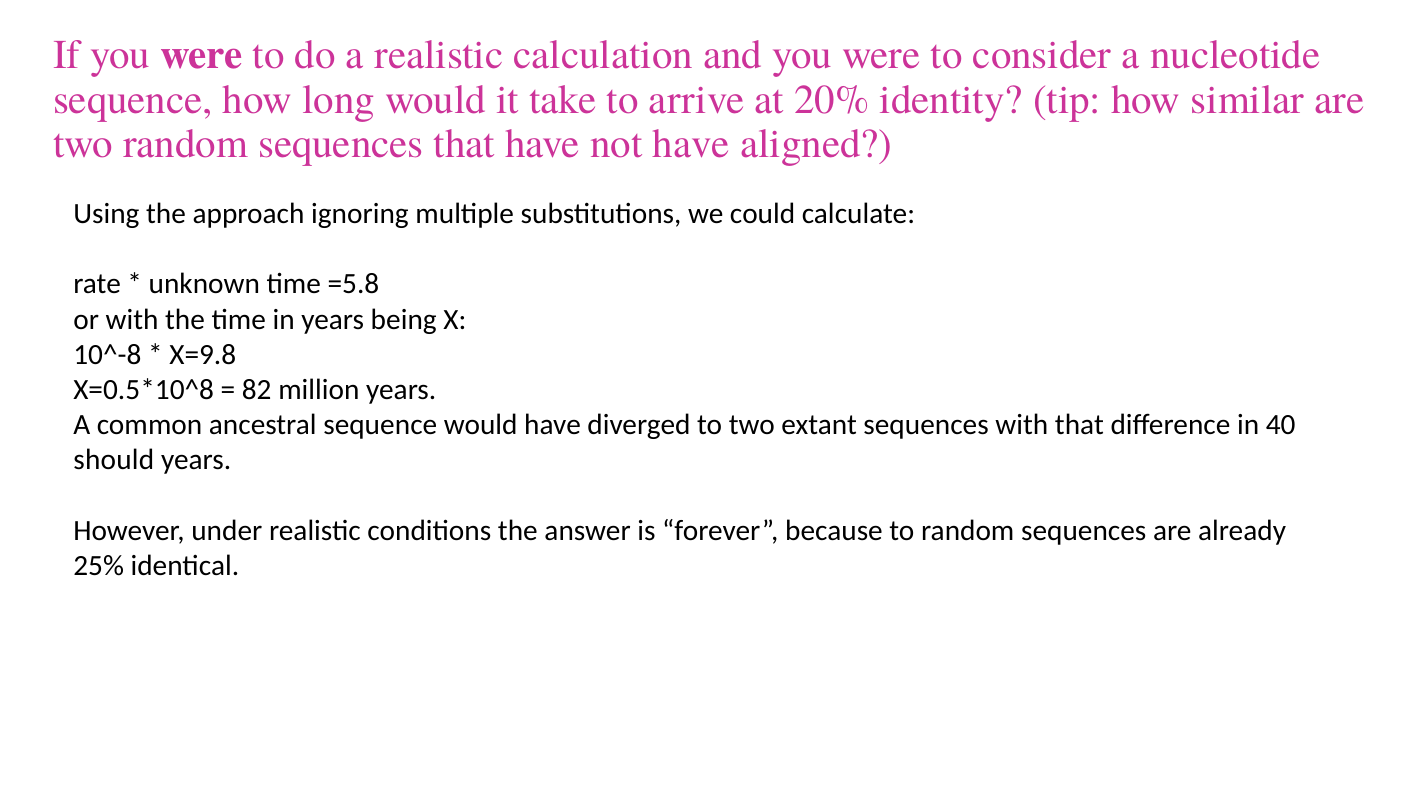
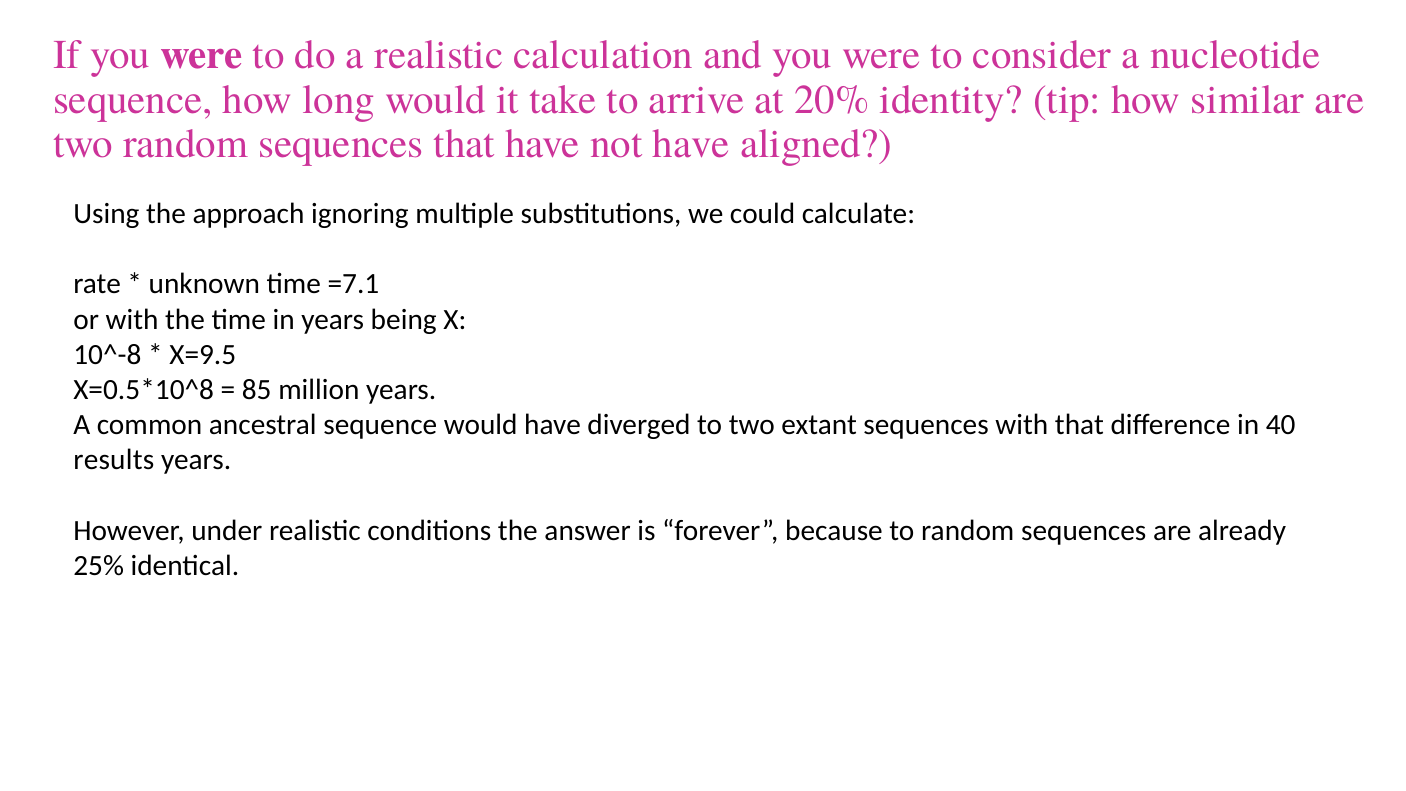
=5.8: =5.8 -> =7.1
X=9.8: X=9.8 -> X=9.5
82: 82 -> 85
should: should -> results
